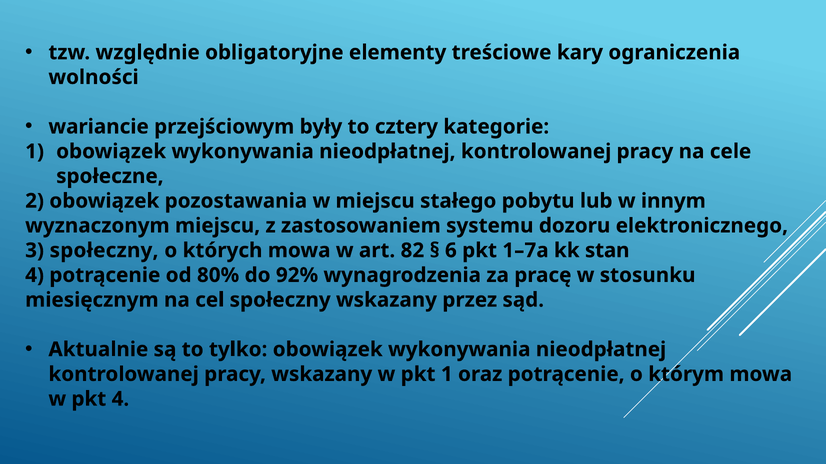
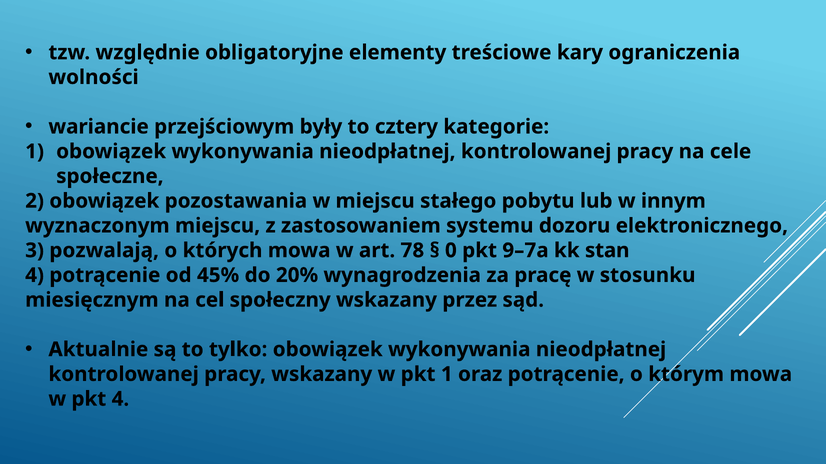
3 społeczny: społeczny -> pozwalają
82: 82 -> 78
6: 6 -> 0
1–7a: 1–7a -> 9–7a
80%: 80% -> 45%
92%: 92% -> 20%
